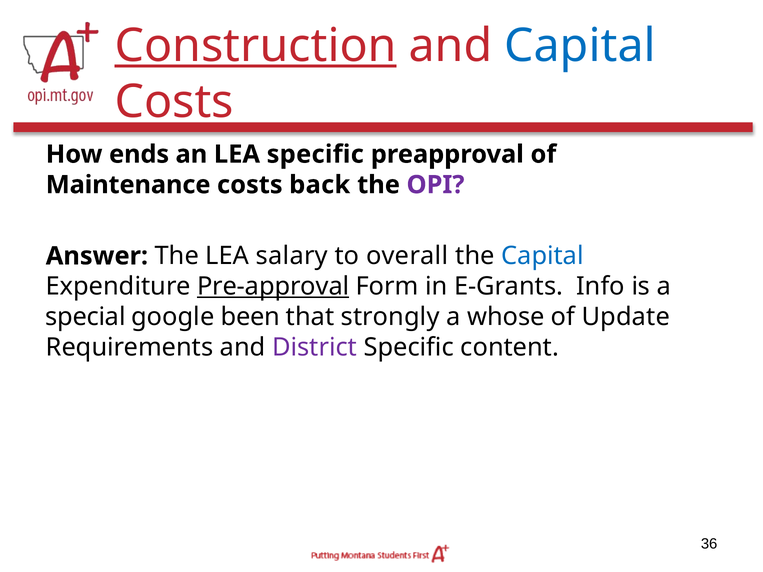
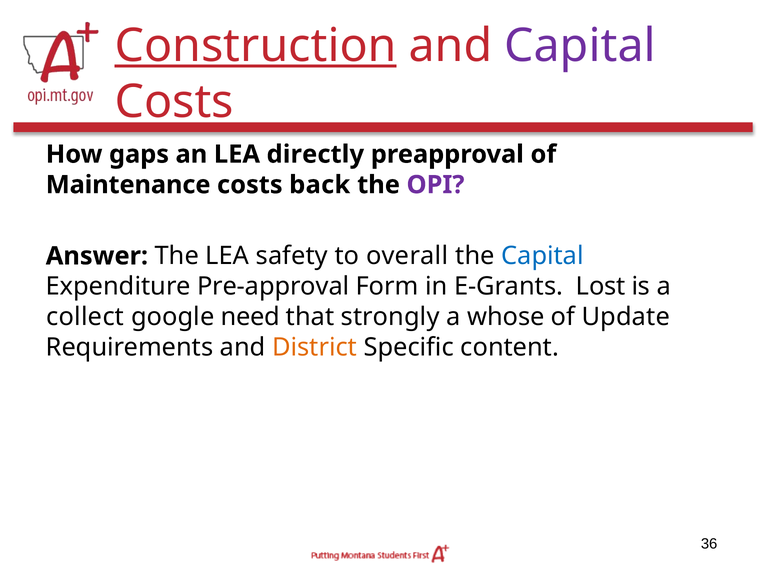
Capital at (580, 46) colour: blue -> purple
ends: ends -> gaps
LEA specific: specific -> directly
salary: salary -> safety
Pre-approval underline: present -> none
Info: Info -> Lost
special: special -> collect
been: been -> need
District colour: purple -> orange
